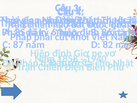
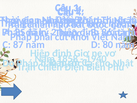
6 at (54, 32): 6 -> 2
82: 82 -> 80
